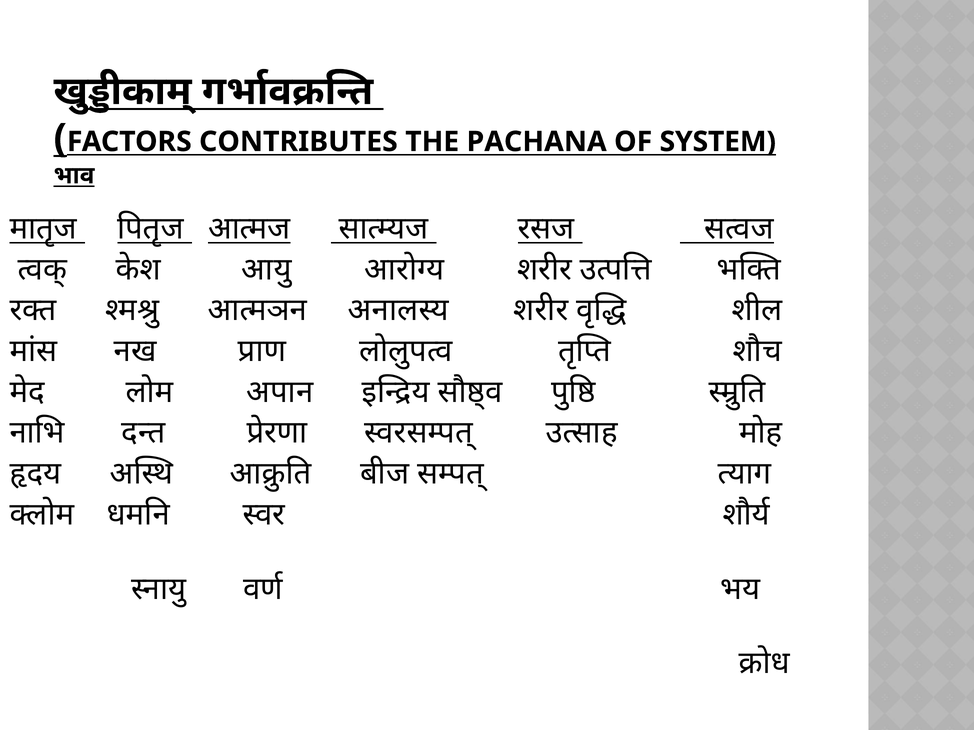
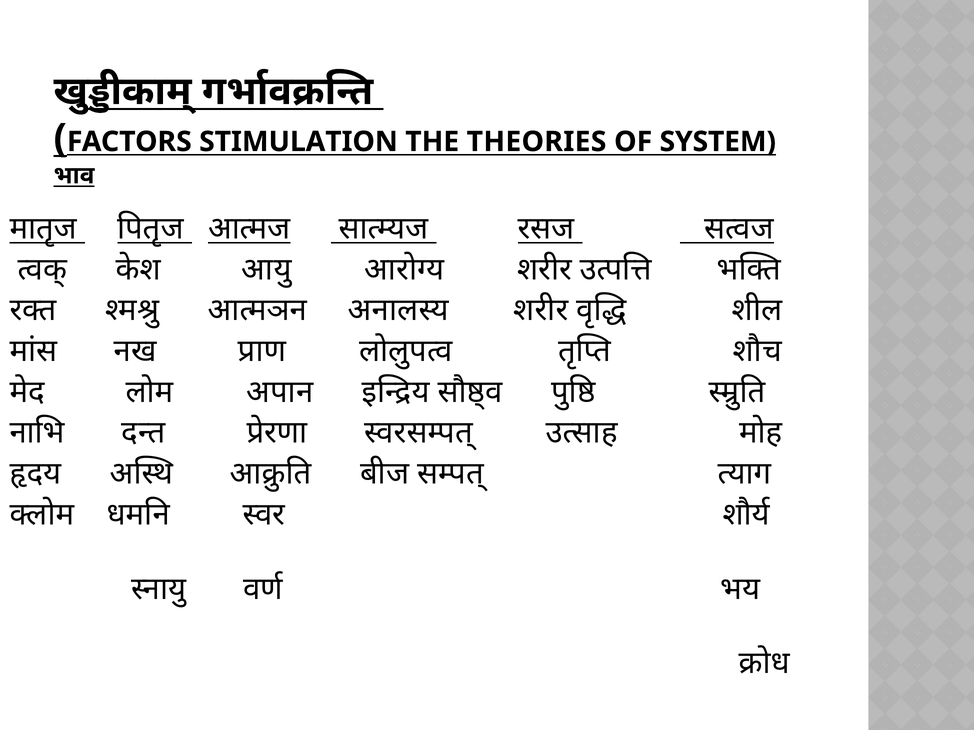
CONTRIBUTES: CONTRIBUTES -> STIMULATION
PACHANA: PACHANA -> THEORIES
